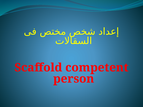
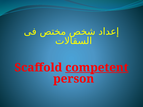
competent underline: none -> present
